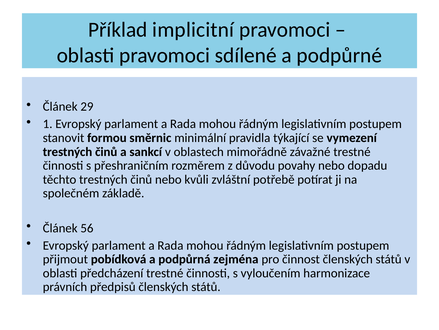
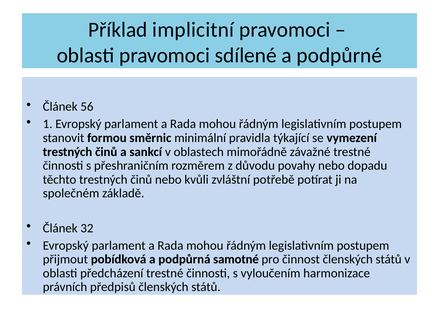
29: 29 -> 56
56: 56 -> 32
zejména: zejména -> samotné
